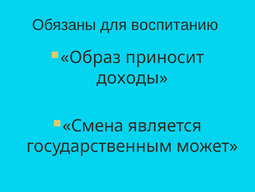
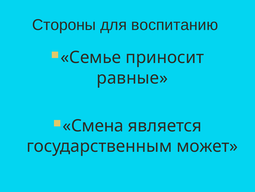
Обязаны: Обязаны -> Стороны
Образ: Образ -> Семье
доходы: доходы -> равные
